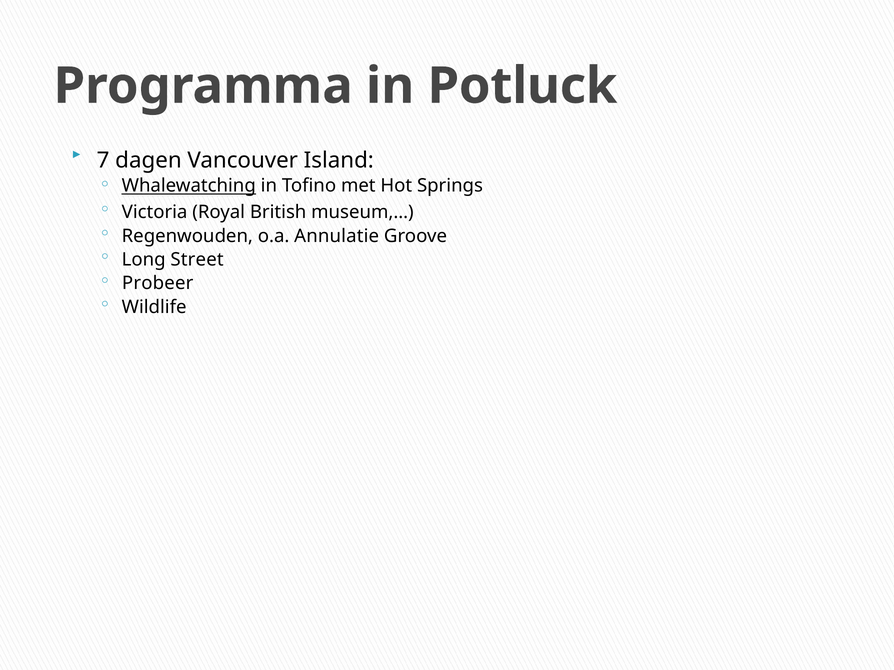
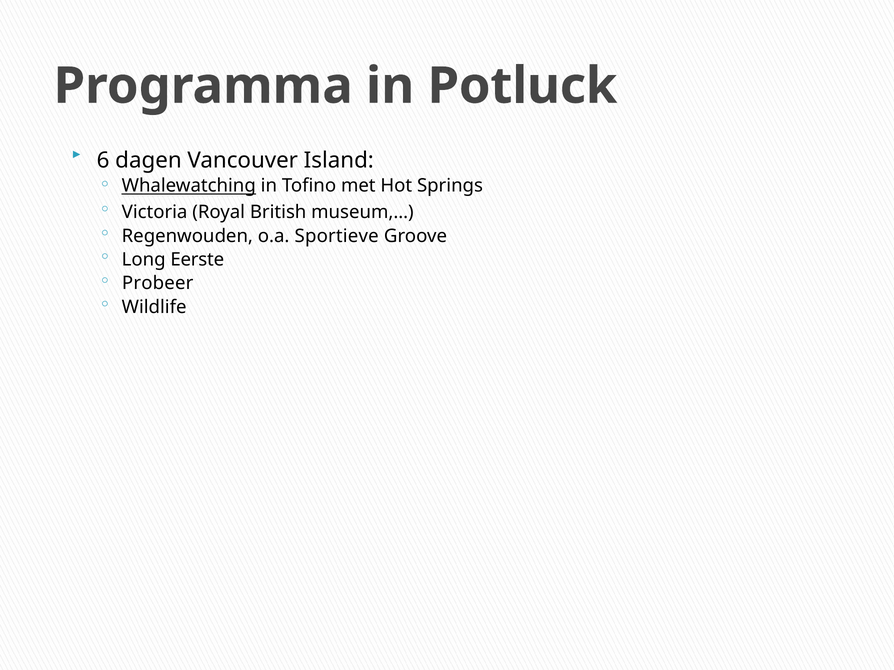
7: 7 -> 6
Annulatie: Annulatie -> Sportieve
Street: Street -> Eerste
